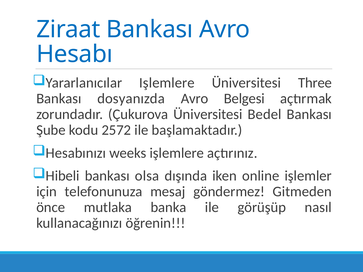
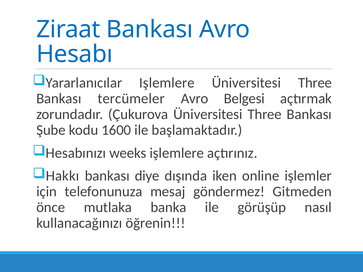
dosyanızda: dosyanızda -> tercümeler
Çukurova Üniversitesi Bedel: Bedel -> Three
2572: 2572 -> 1600
Hibeli: Hibeli -> Hakkı
olsa: olsa -> diye
